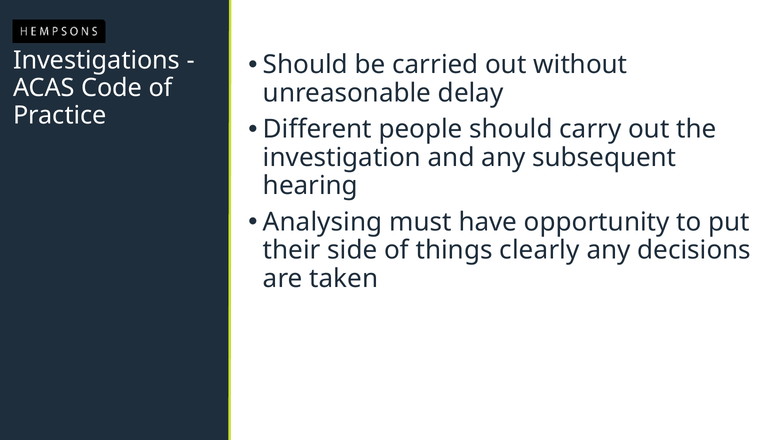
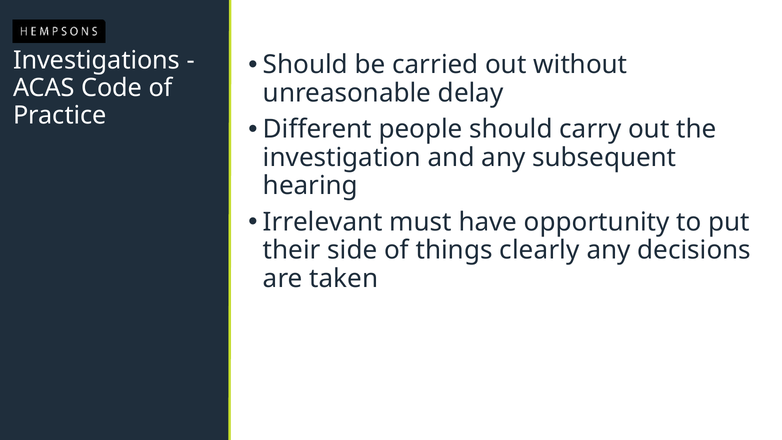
Analysing: Analysing -> Irrelevant
